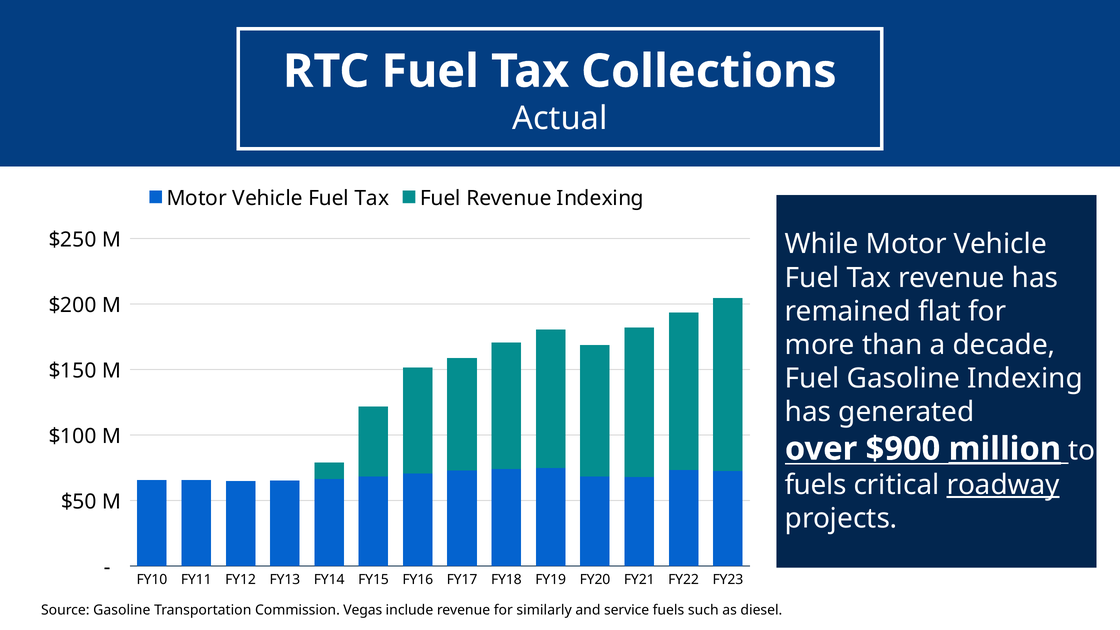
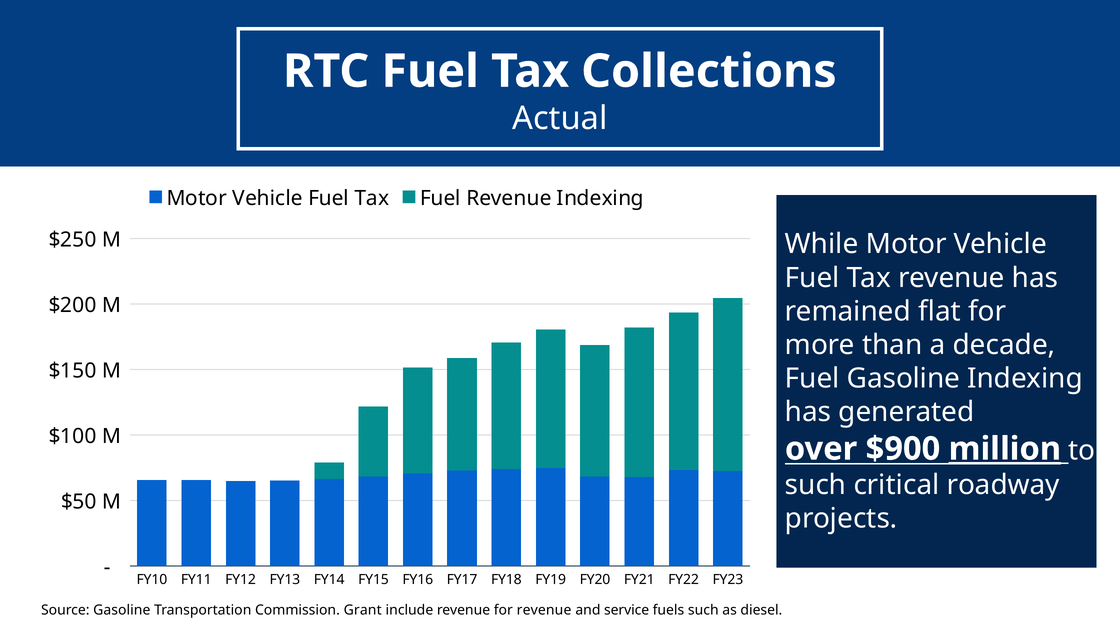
fuels at (816, 485): fuels -> such
roadway underline: present -> none
Vegas: Vegas -> Grant
for similarly: similarly -> revenue
